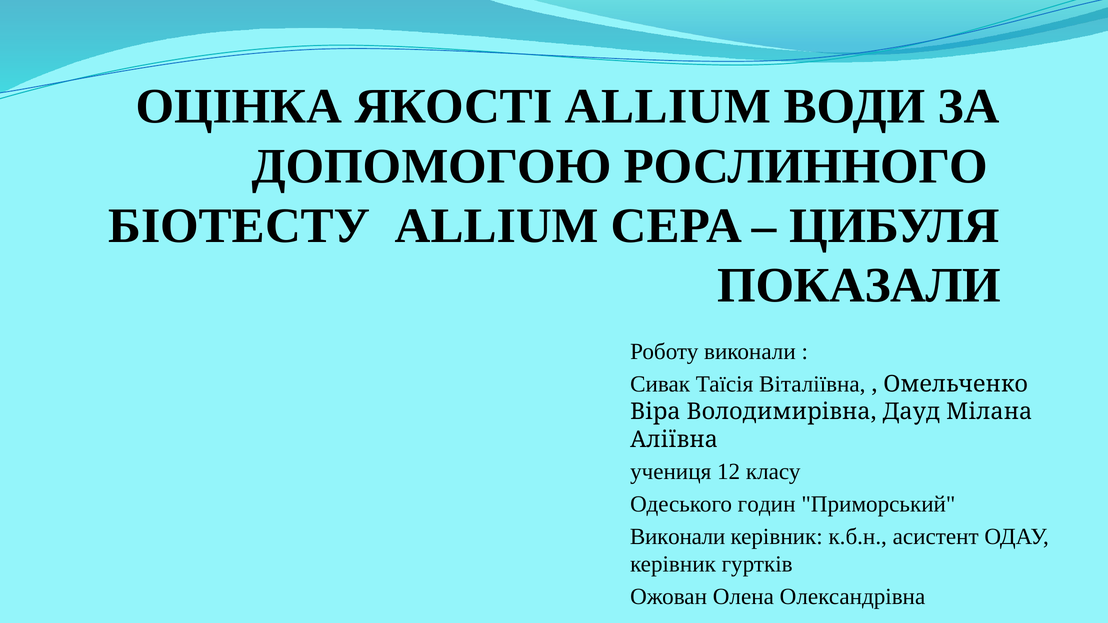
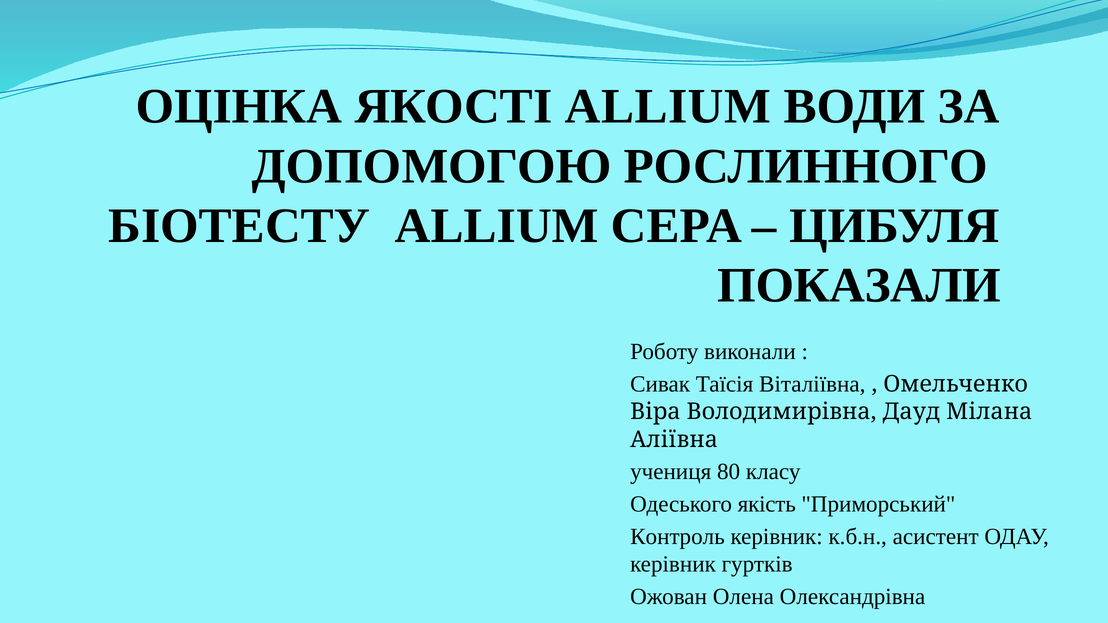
12: 12 -> 80
годин: годин -> якість
Виконали at (678, 537): Виконали -> Контроль
